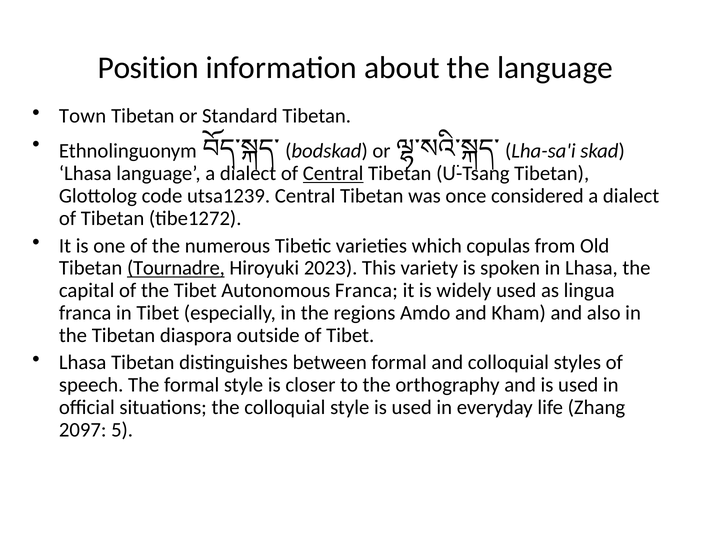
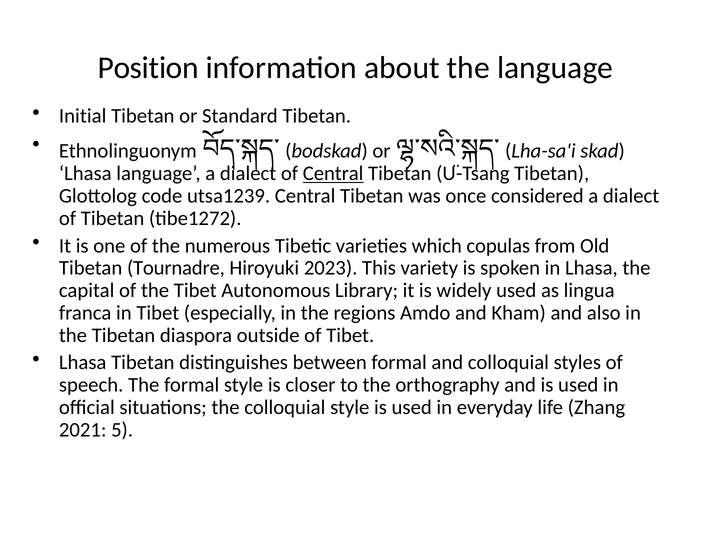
Town: Town -> Initial
Tournadre underline: present -> none
Autonomous Franca: Franca -> Library
2097: 2097 -> 2021
